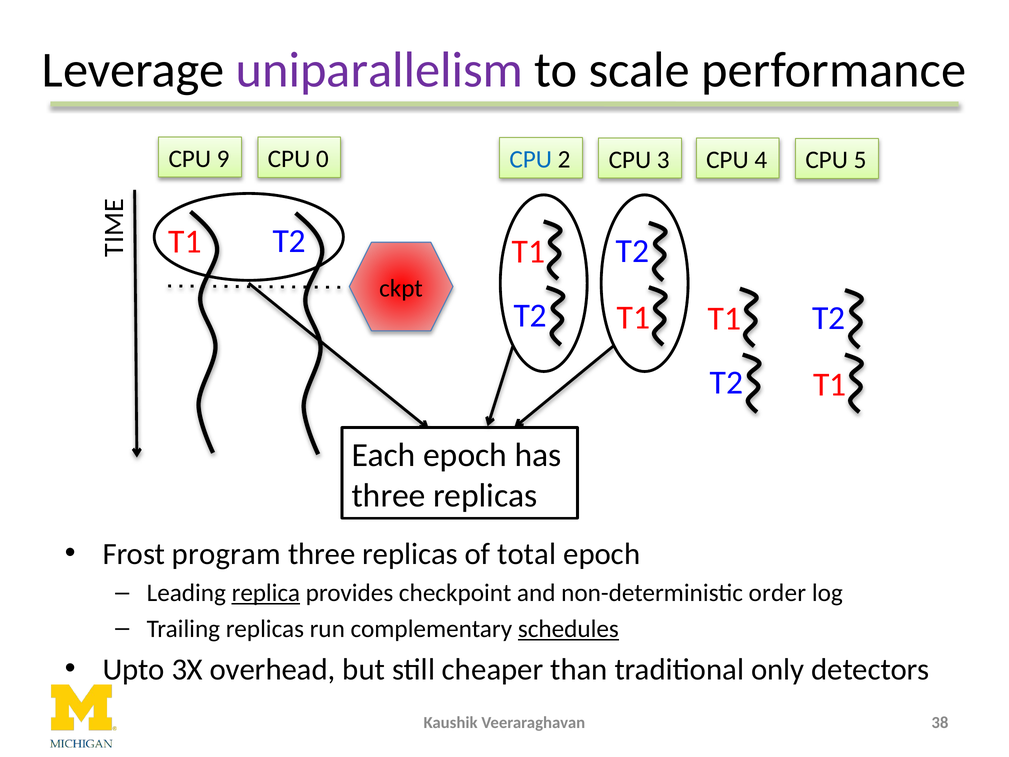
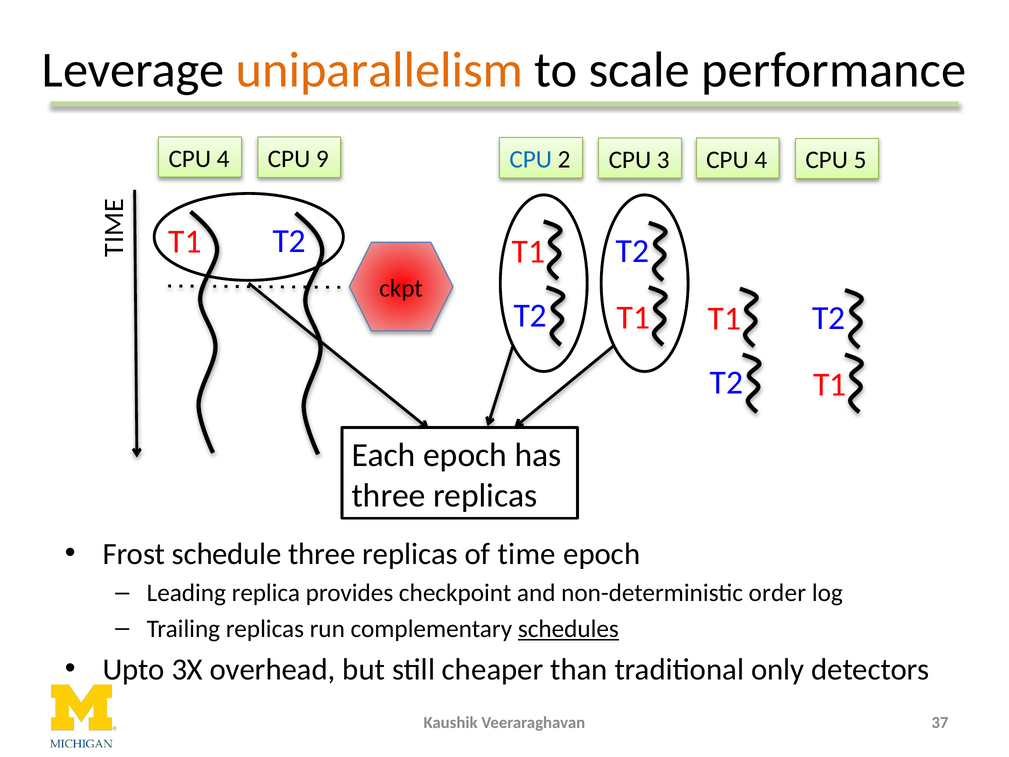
uniparallelism colour: purple -> orange
9 at (223, 159): 9 -> 4
0: 0 -> 9
program: program -> schedule
total: total -> time
replica underline: present -> none
38: 38 -> 37
